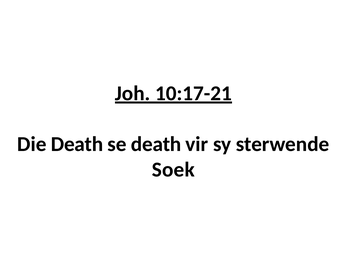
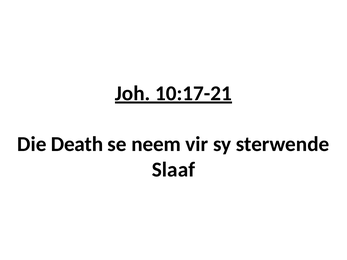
se death: death -> neem
Soek: Soek -> Slaaf
